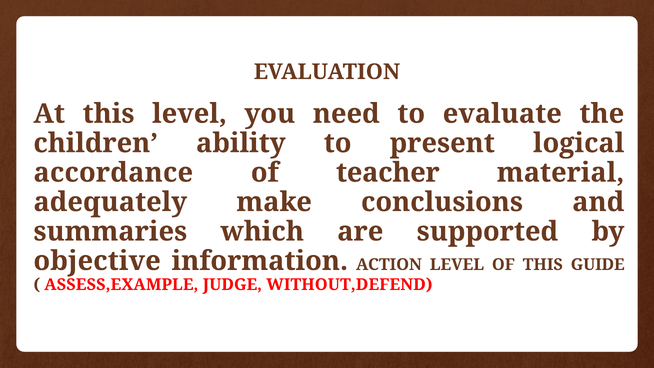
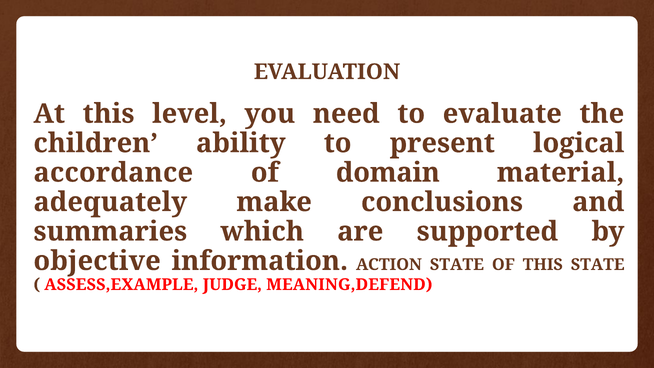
teacher: teacher -> domain
ACTION LEVEL: LEVEL -> STATE
THIS GUIDE: GUIDE -> STATE
WITHOUT,DEFEND: WITHOUT,DEFEND -> MEANING,DEFEND
